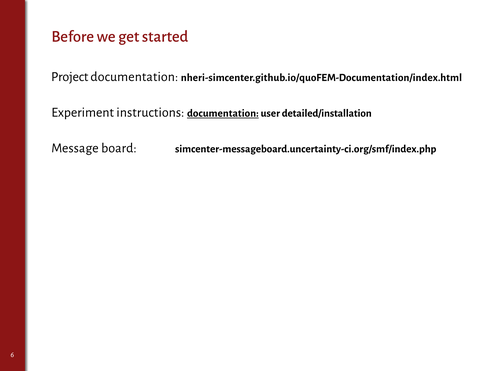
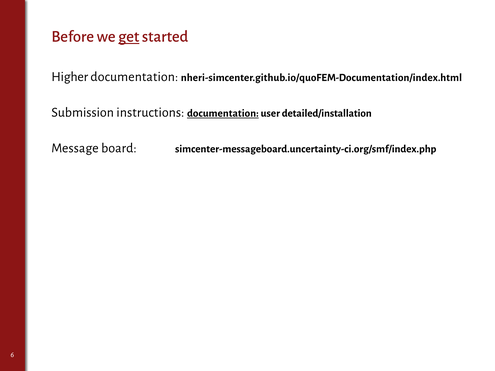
get underline: none -> present
Project: Project -> Higher
Experiment: Experiment -> Submission
